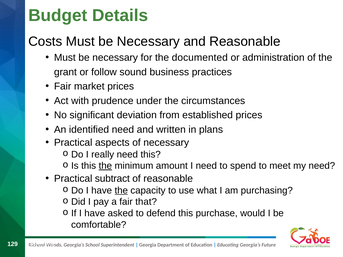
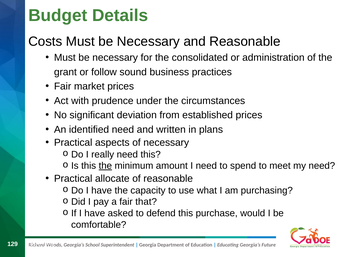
documented: documented -> consolidated
subtract: subtract -> allocate
the at (121, 191) underline: present -> none
